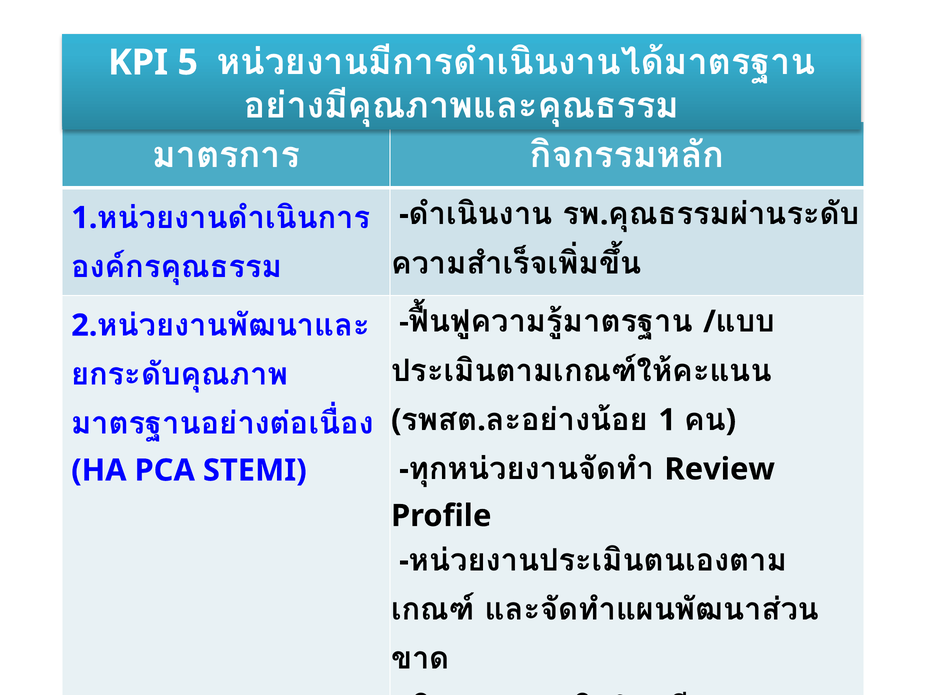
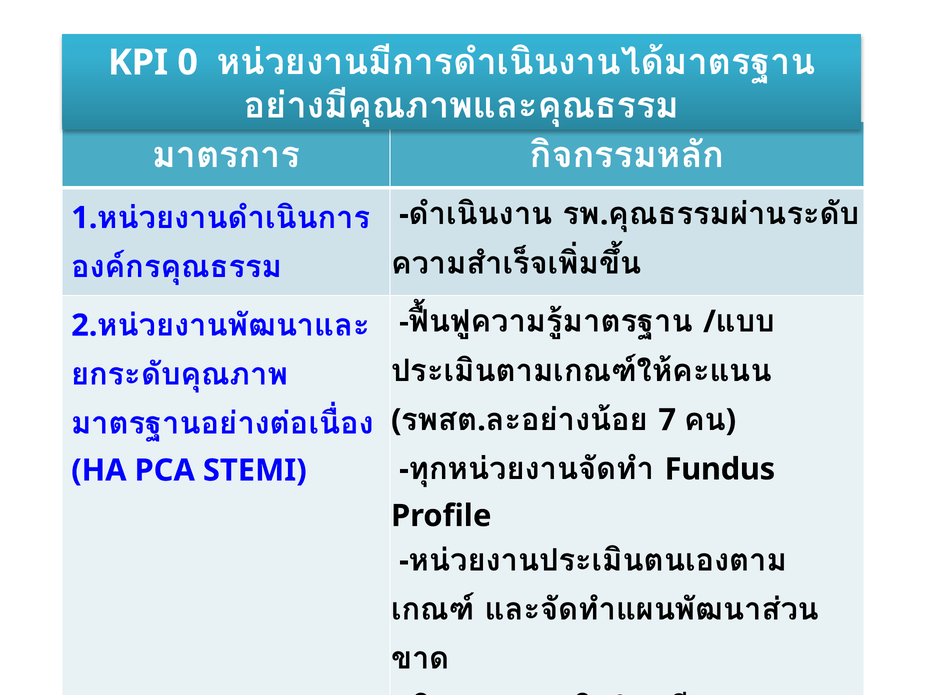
5: 5 -> 0
1 at (667, 420): 1 -> 7
Review: Review -> Fundus
